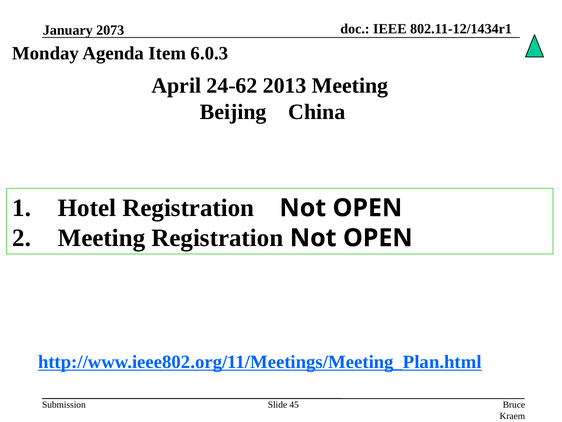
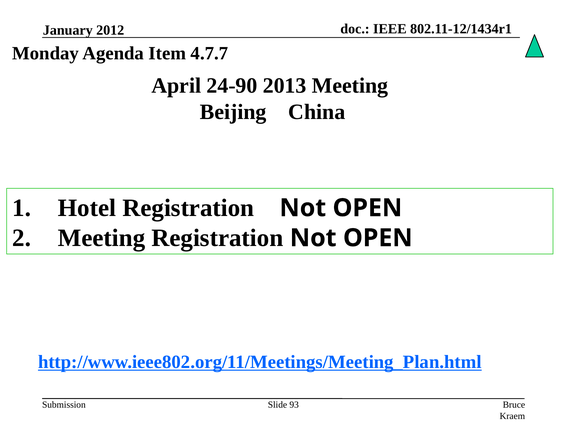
2073: 2073 -> 2012
6.0.3: 6.0.3 -> 4.7.7
24-62: 24-62 -> 24-90
45: 45 -> 93
